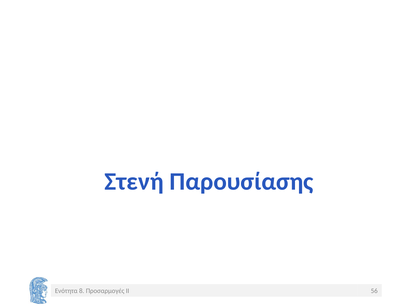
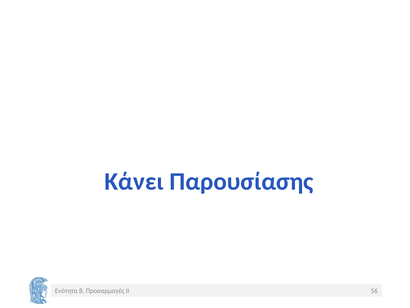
Στενή: Στενή -> Κάνει
